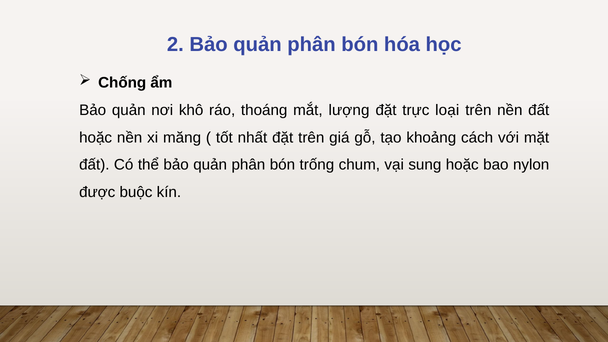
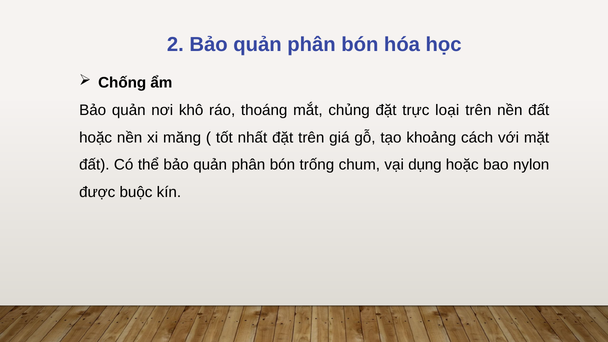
lượng: lượng -> chủng
sung: sung -> dụng
